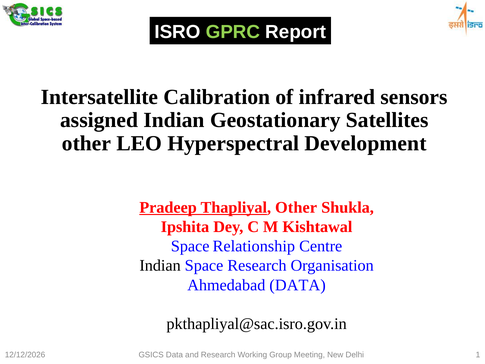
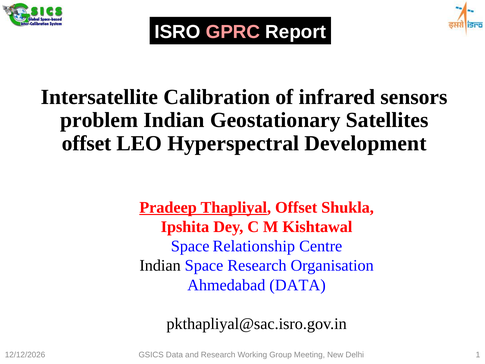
GPRC colour: light green -> pink
assigned: assigned -> problem
other at (87, 143): other -> offset
Thapliyal Other: Other -> Offset
